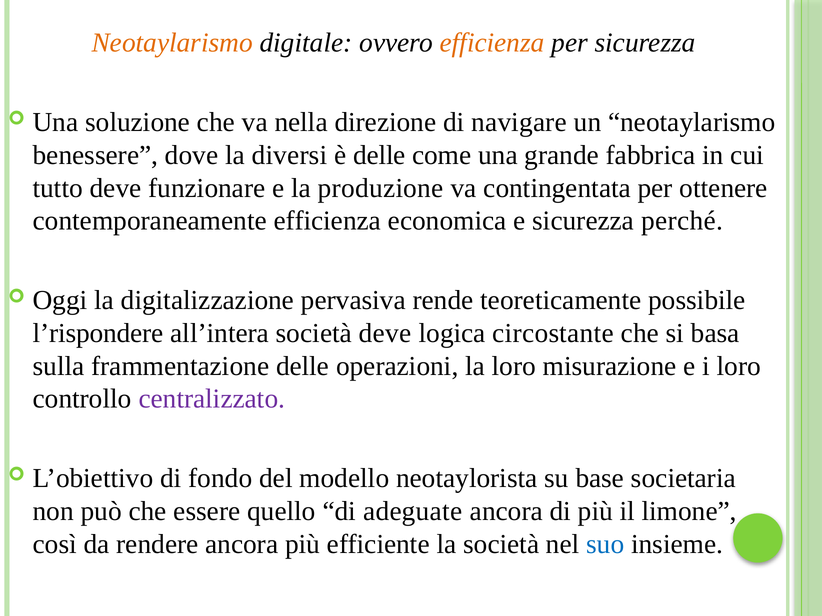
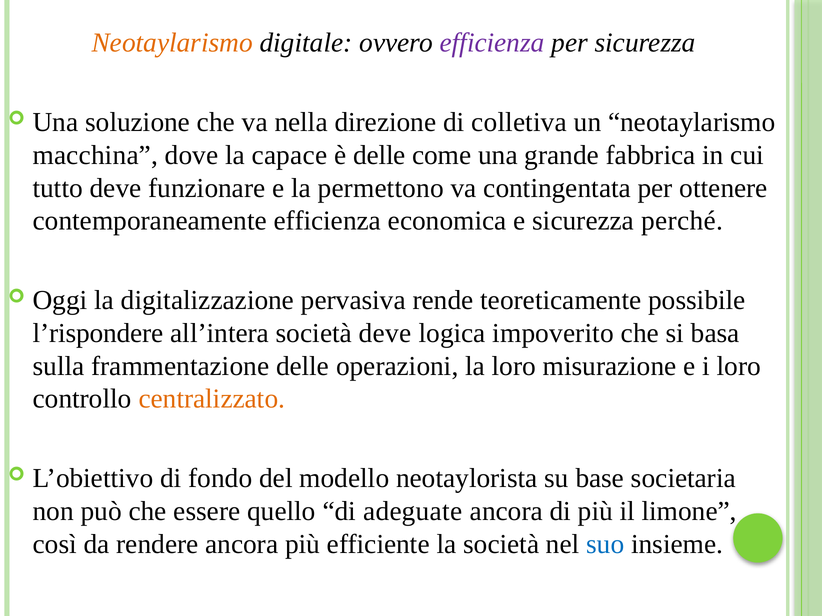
efficienza at (492, 43) colour: orange -> purple
navigare: navigare -> colletiva
benessere: benessere -> macchina
diversi: diversi -> capace
produzione: produzione -> permettono
circostante: circostante -> impoverito
centralizzato colour: purple -> orange
